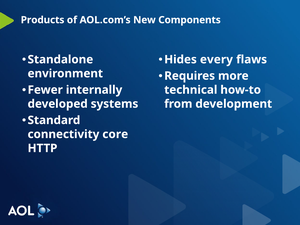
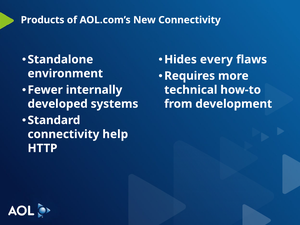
New Components: Components -> Connectivity
core: core -> help
